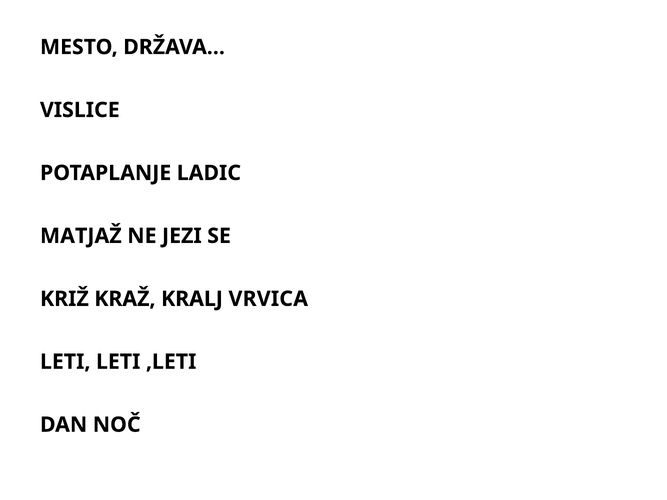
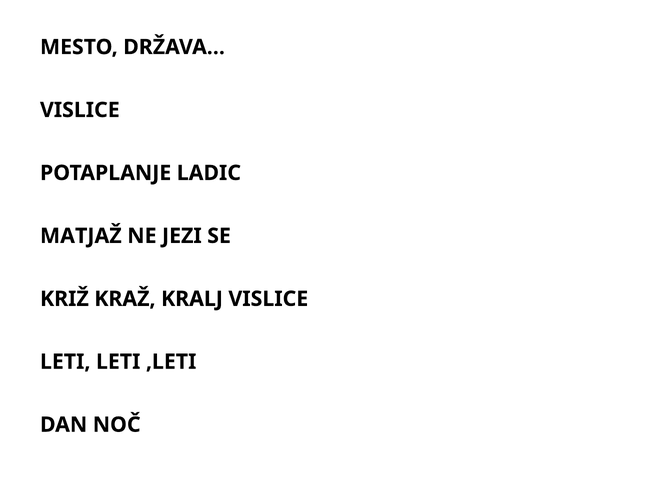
KRALJ VRVICA: VRVICA -> VISLICE
